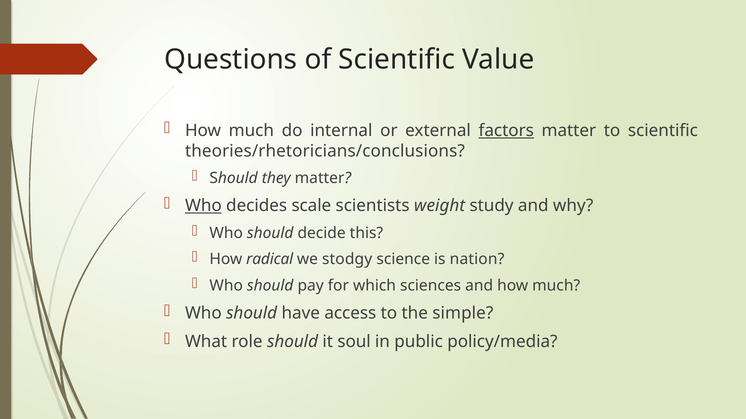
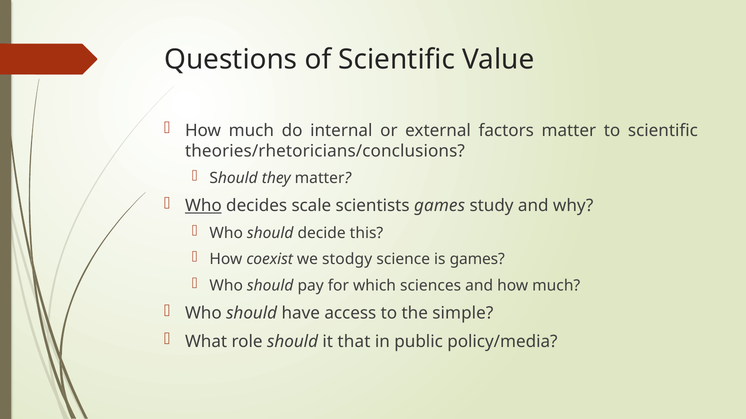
factors underline: present -> none
scientists weight: weight -> games
radical: radical -> coexist
is nation: nation -> games
soul: soul -> that
